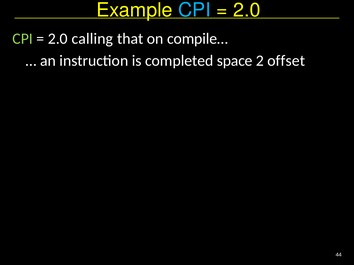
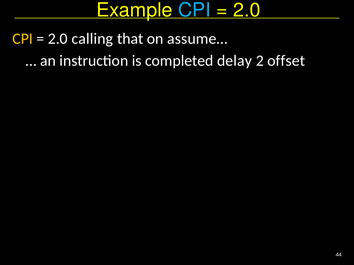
CPI at (23, 39) colour: light green -> yellow
compile…: compile… -> assume…
space: space -> delay
